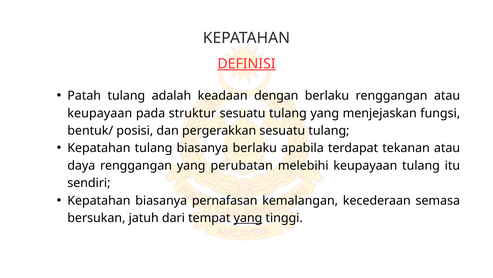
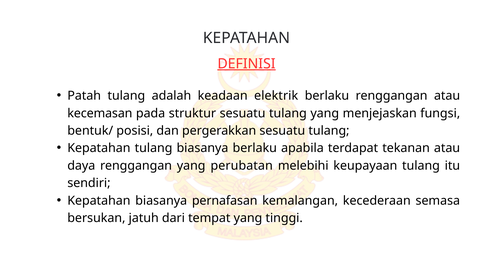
dengan: dengan -> elektrik
keupayaan at (100, 113): keupayaan -> kecemasan
yang at (248, 218) underline: present -> none
